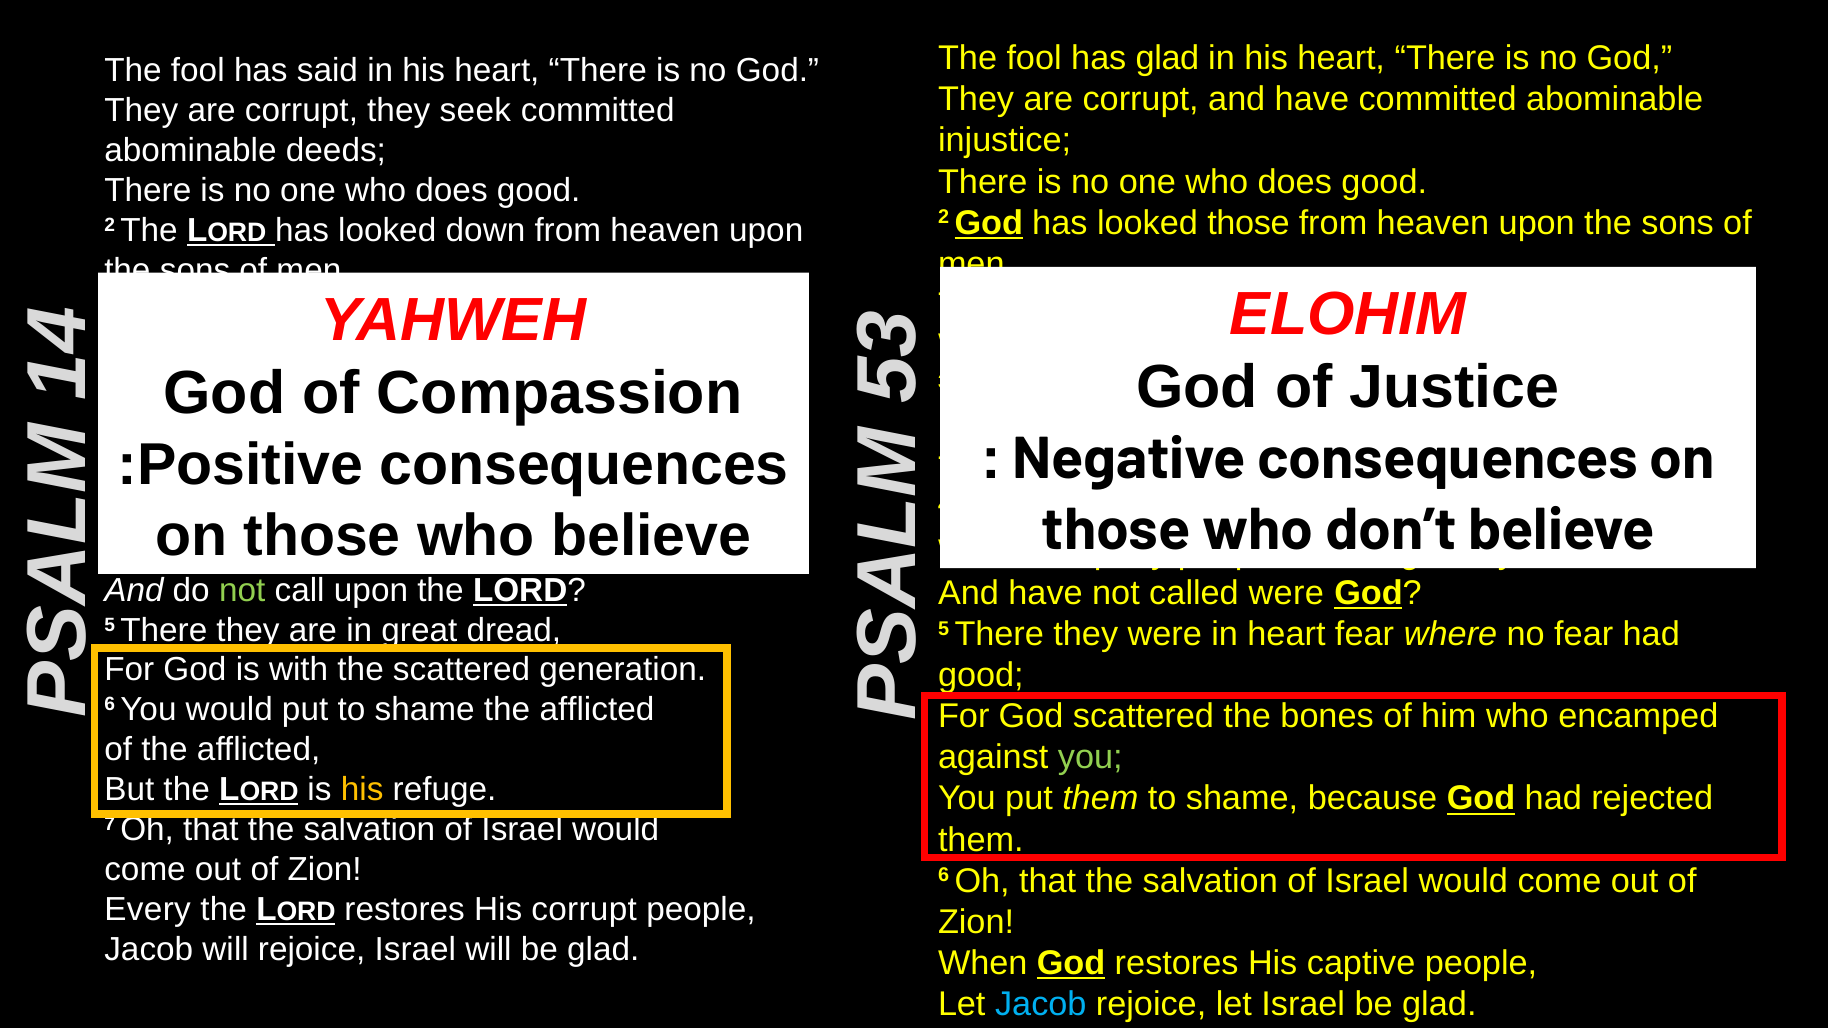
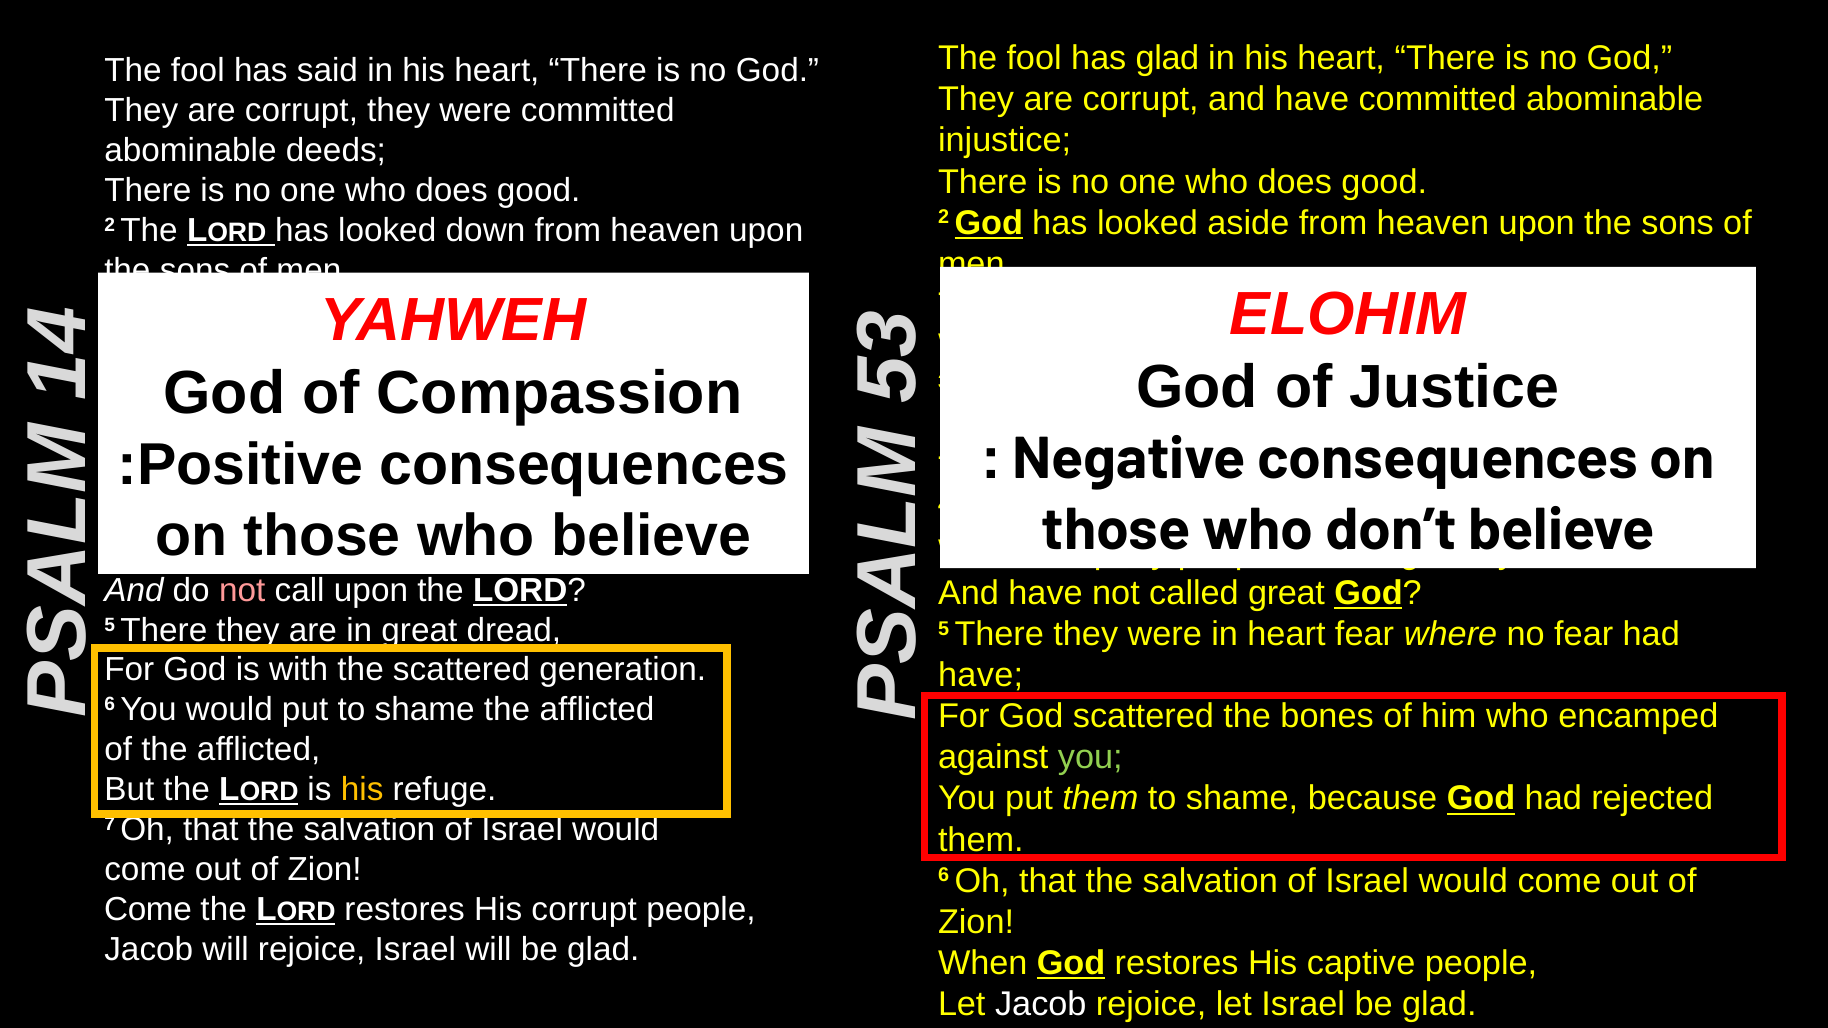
corrupt they seek: seek -> were
looked those: those -> aside
not at (242, 590) colour: light green -> pink
called were: were -> great
good at (981, 675): good -> have
Every at (148, 910): Every -> Come
Jacob at (1041, 1004) colour: light blue -> white
